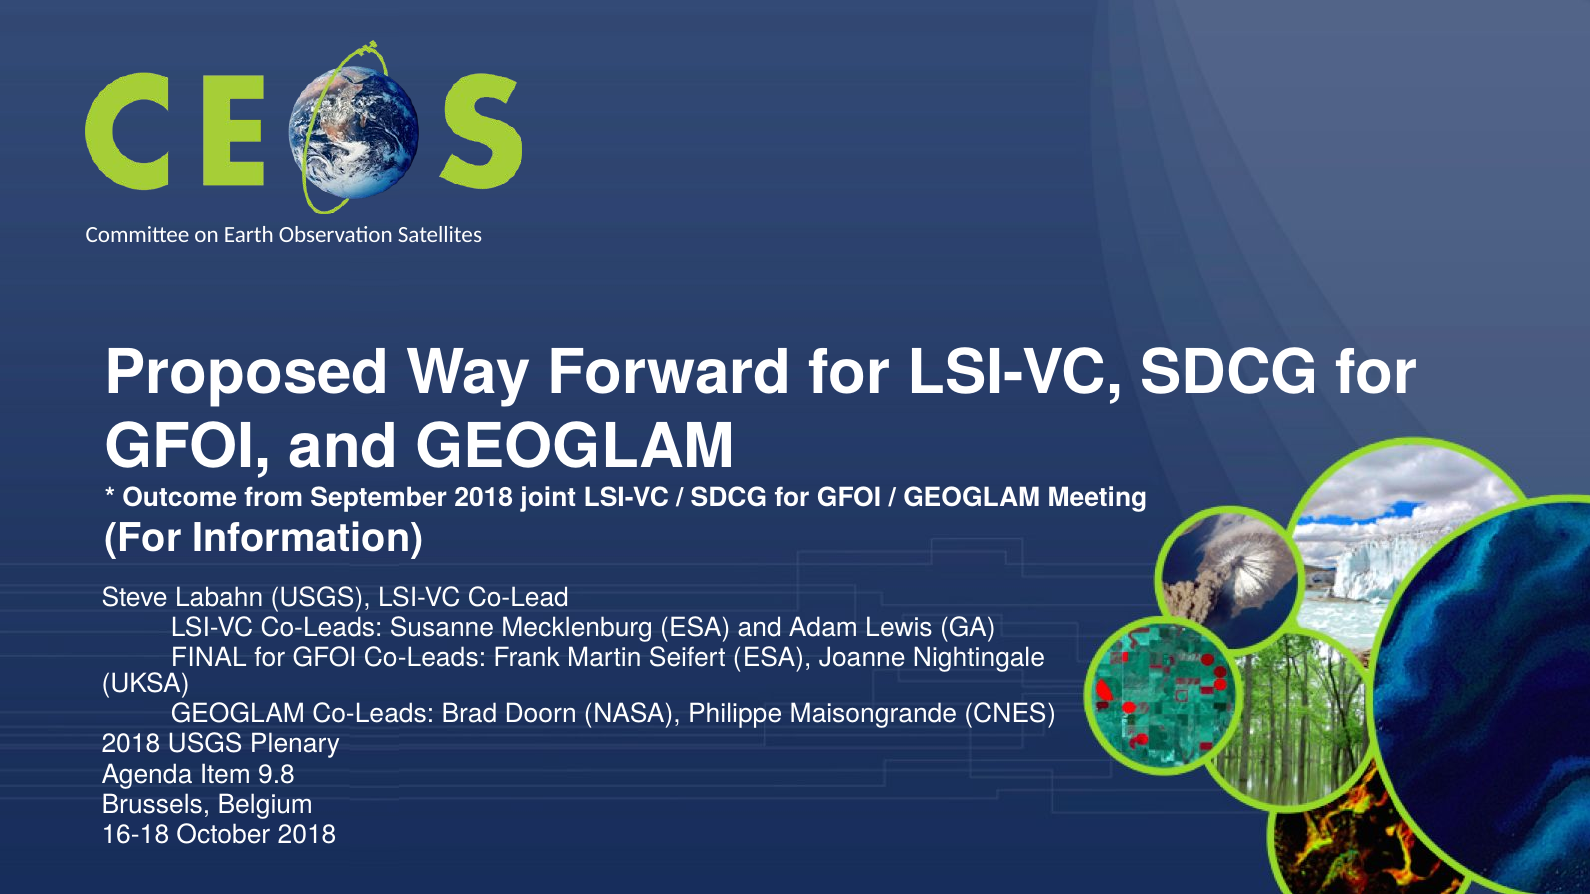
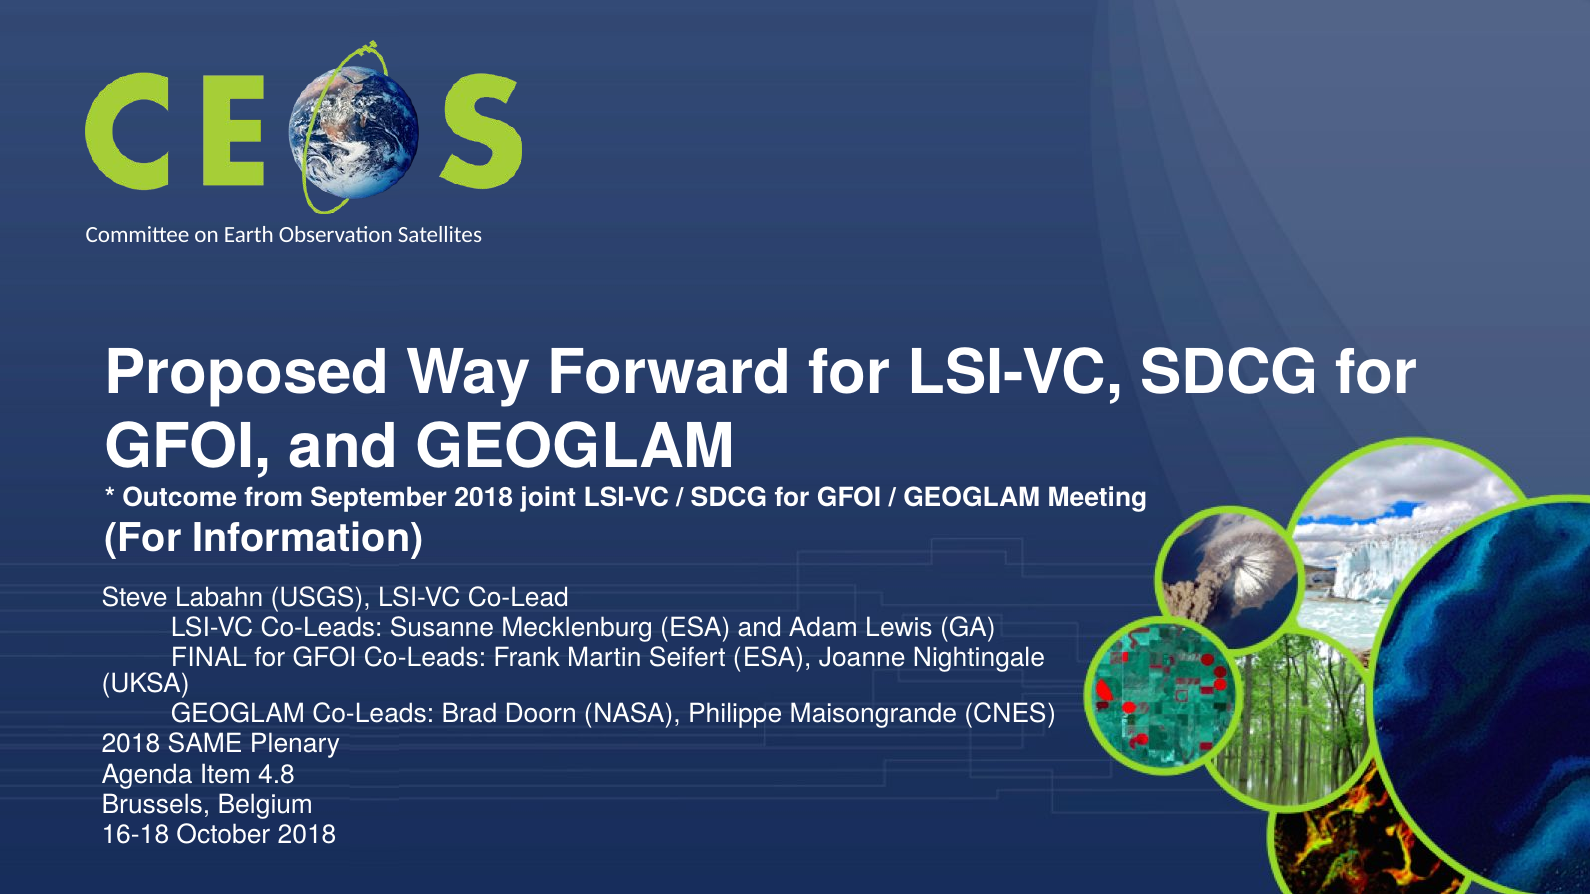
2018 USGS: USGS -> SAME
9.8: 9.8 -> 4.8
